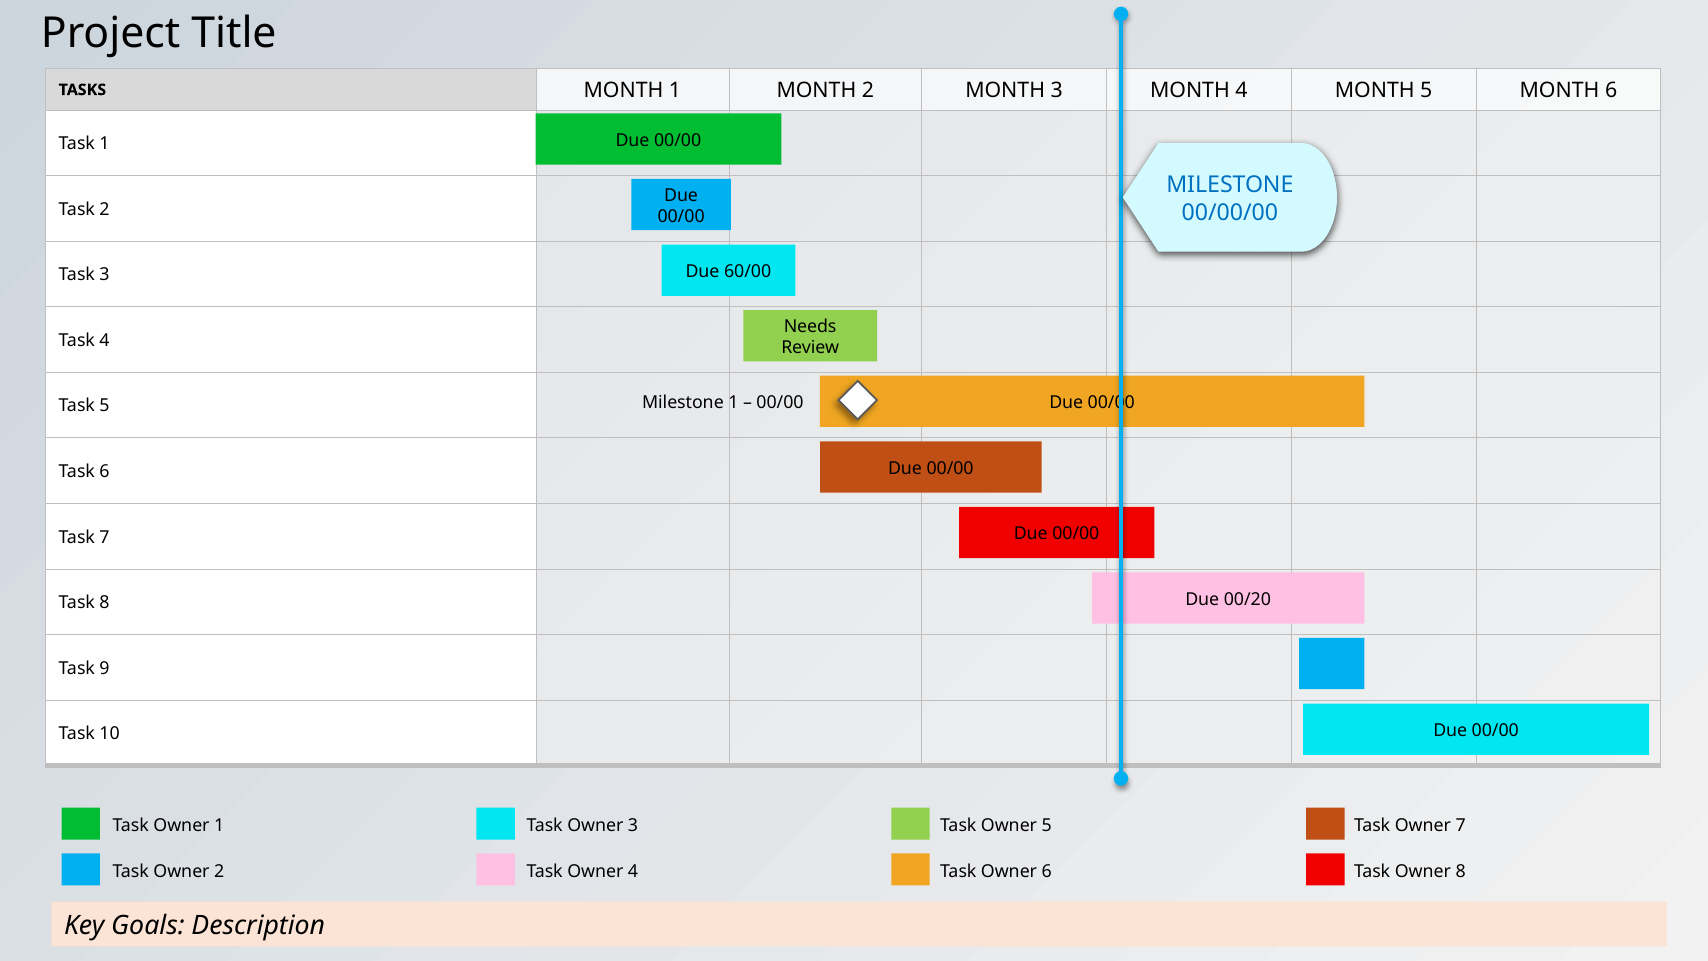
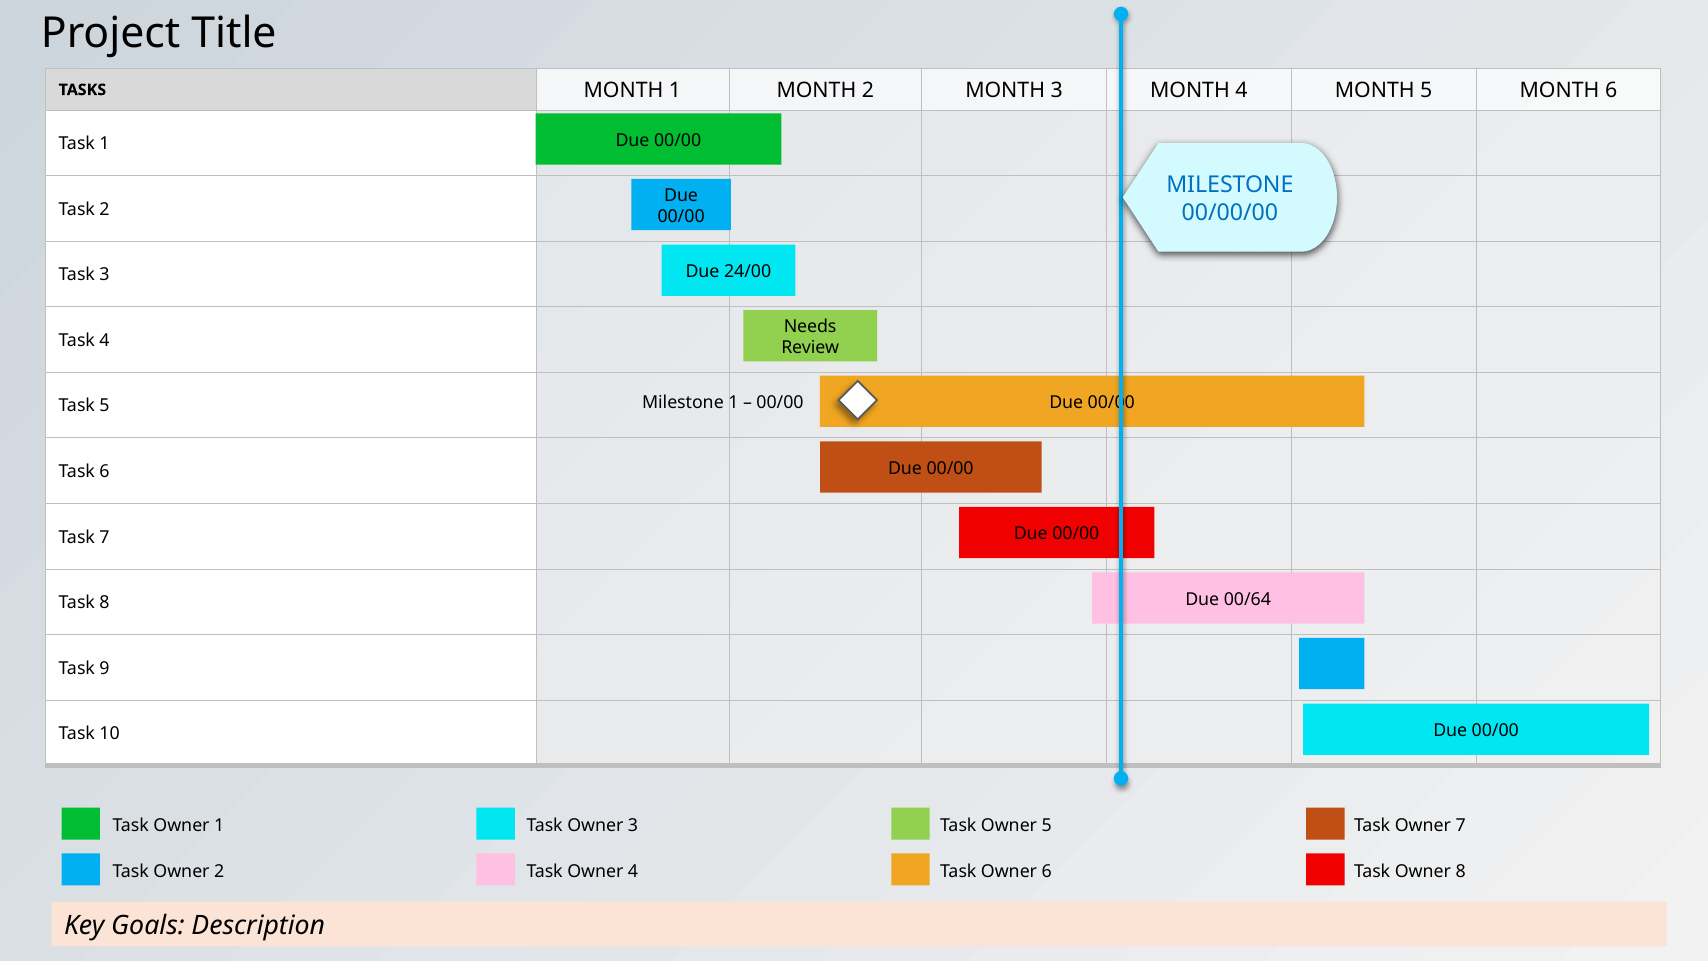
60/00: 60/00 -> 24/00
00/20: 00/20 -> 00/64
